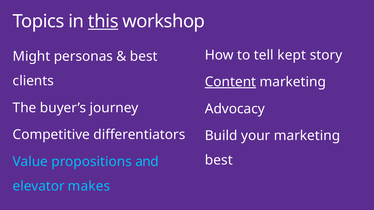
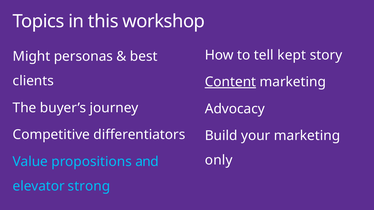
this underline: present -> none
best at (219, 160): best -> only
makes: makes -> strong
